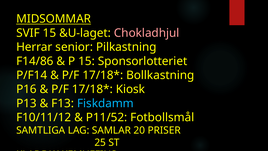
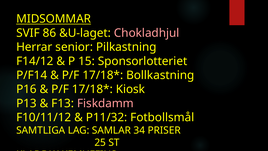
SVIF 15: 15 -> 86
F14/86: F14/86 -> F14/12
Fiskdamm colour: light blue -> pink
P11/52: P11/52 -> P11/32
20: 20 -> 34
